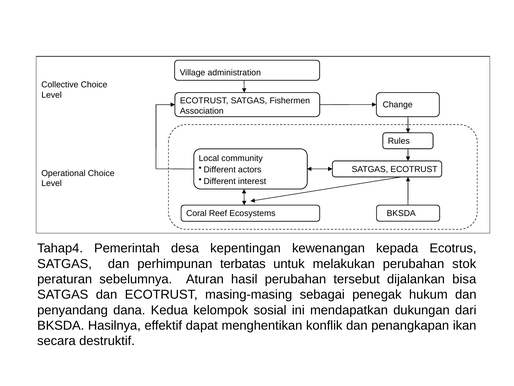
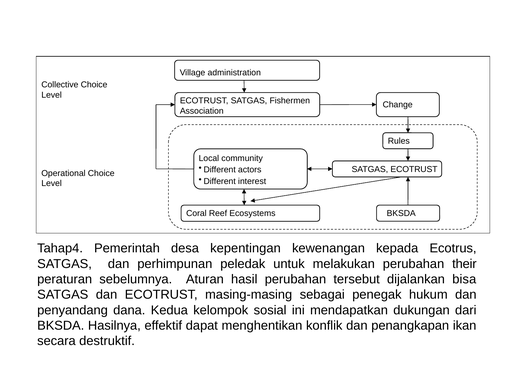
terbatas: terbatas -> peledak
stok: stok -> their
